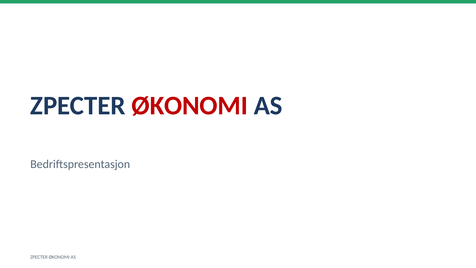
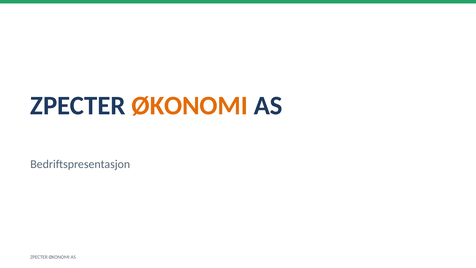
ØKONOMI at (190, 106) colour: red -> orange
